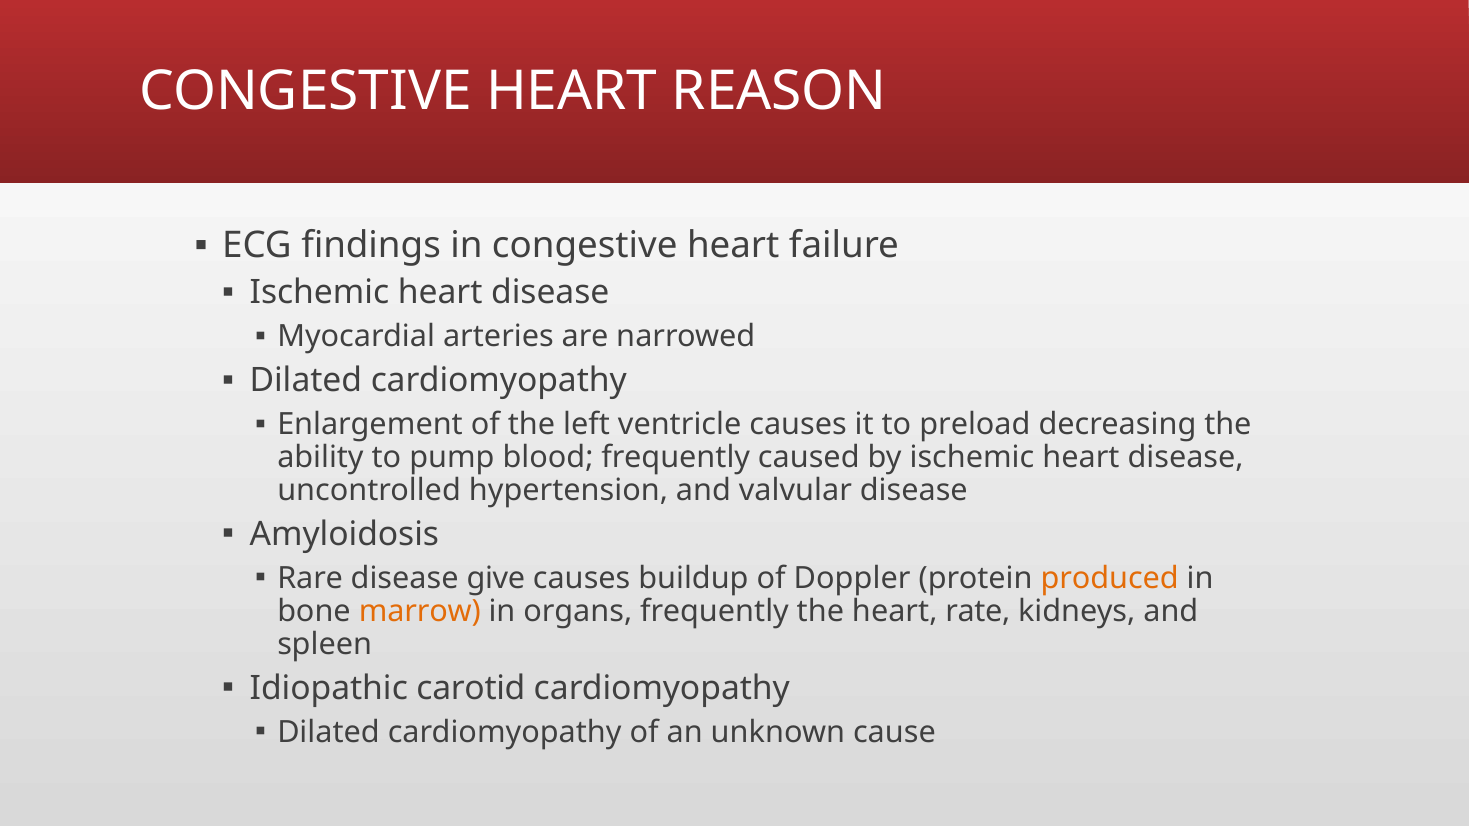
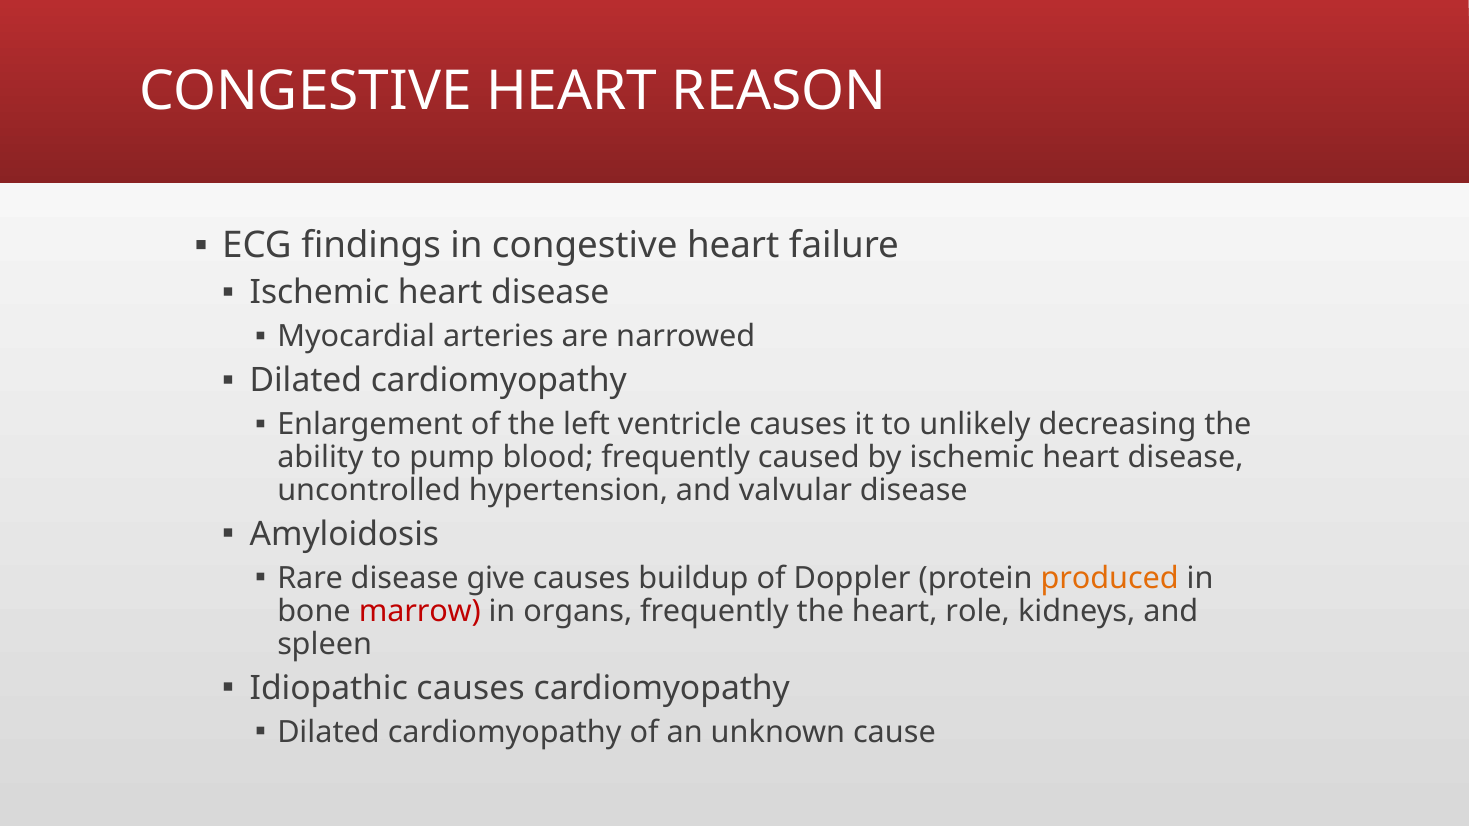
preload: preload -> unlikely
marrow colour: orange -> red
rate: rate -> role
Idiopathic carotid: carotid -> causes
